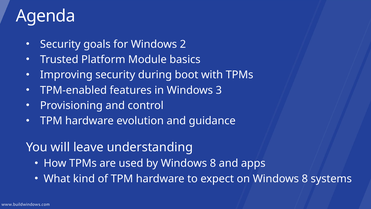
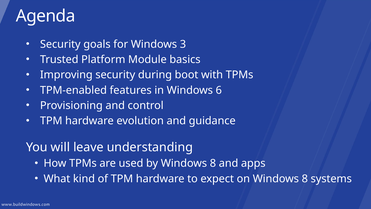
2: 2 -> 3
3: 3 -> 6
